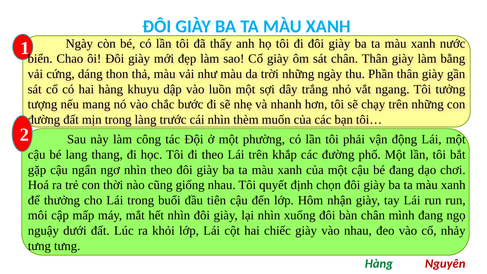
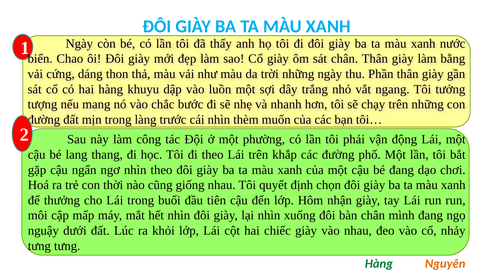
Nguyên colour: red -> orange
